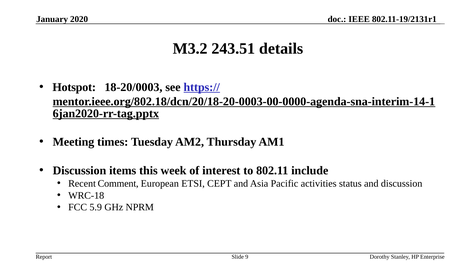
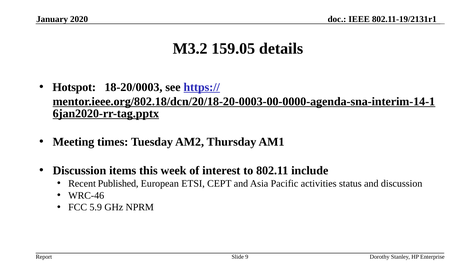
243.51: 243.51 -> 159.05
Comment: Comment -> Published
WRC-18: WRC-18 -> WRC-46
